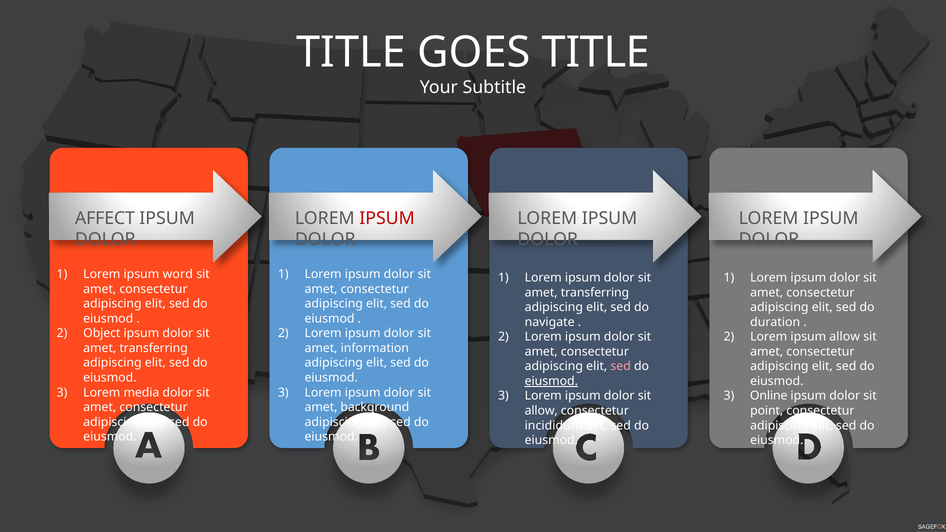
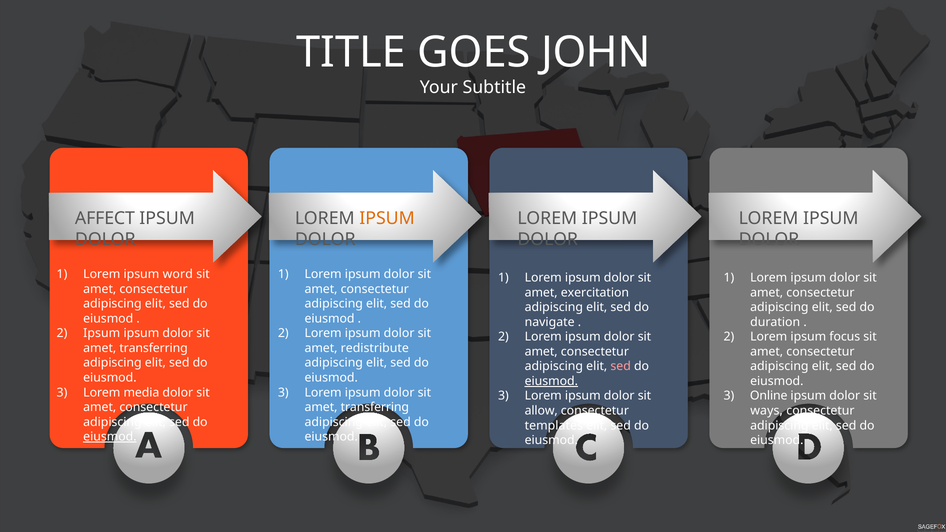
GOES TITLE: TITLE -> JOHN
IPSUM at (387, 218) colour: red -> orange
transferring at (595, 293): transferring -> exercitation
Object at (102, 333): Object -> Ipsum
ipsum allow: allow -> focus
information: information -> redistribute
background at (375, 407): background -> transferring
point: point -> ways
incididunt: incididunt -> templates
eiusmod at (110, 437) underline: none -> present
